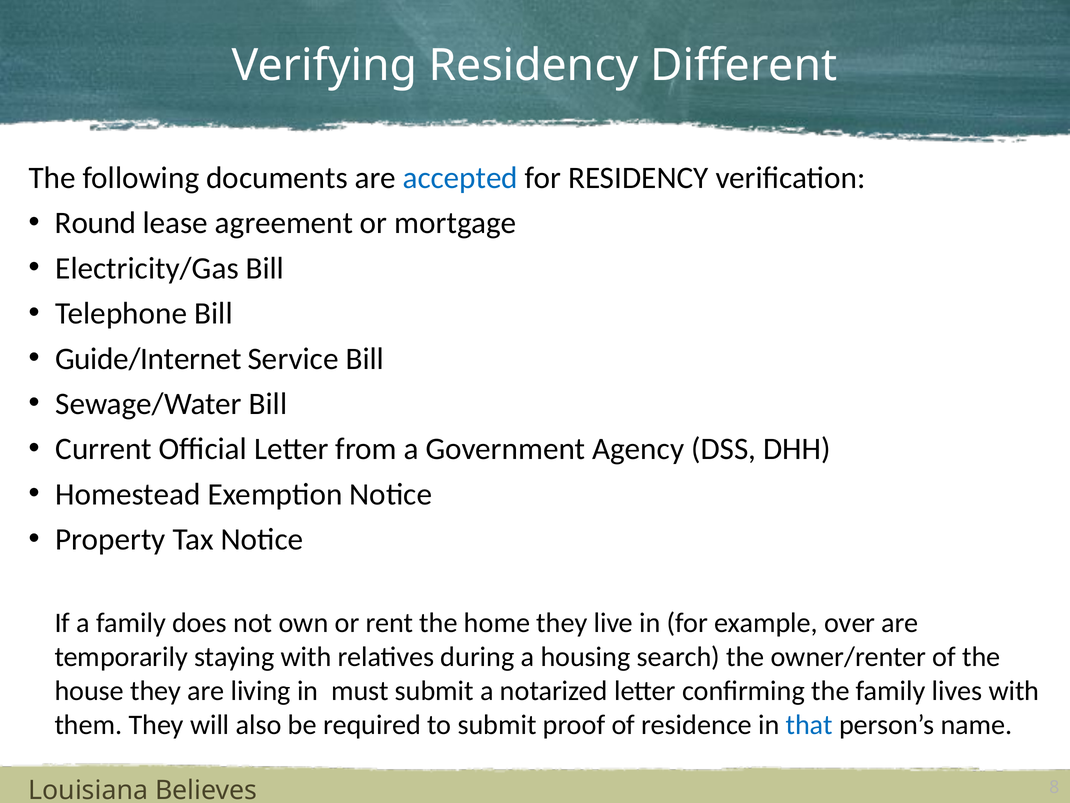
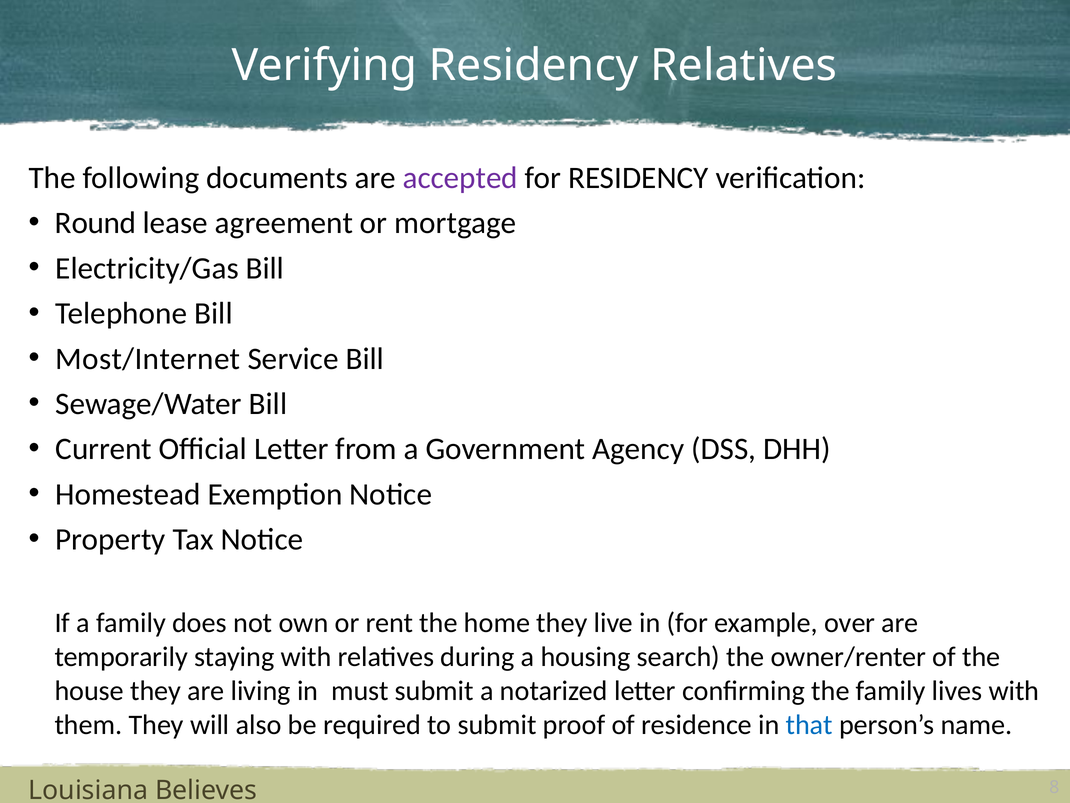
Residency Different: Different -> Relatives
accepted colour: blue -> purple
Guide/Internet: Guide/Internet -> Most/Internet
